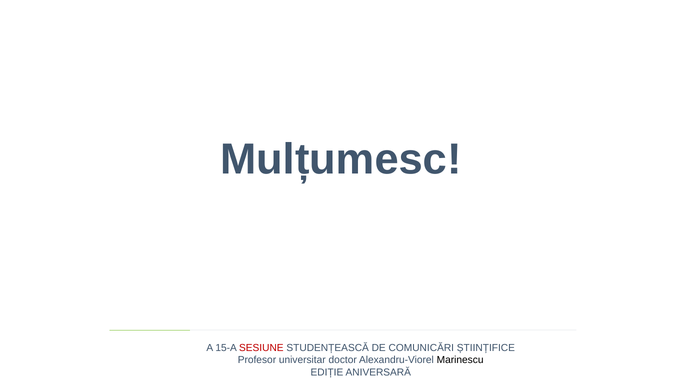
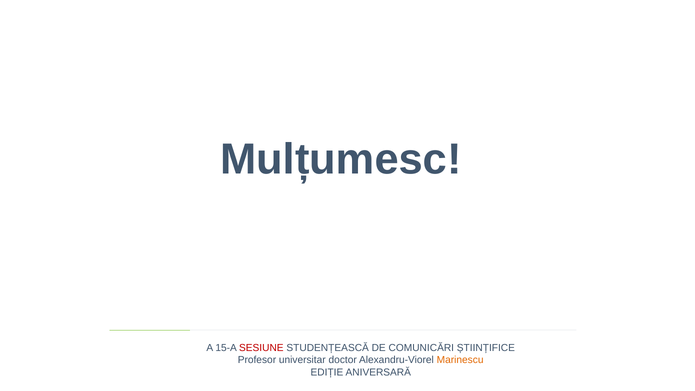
Marinescu colour: black -> orange
